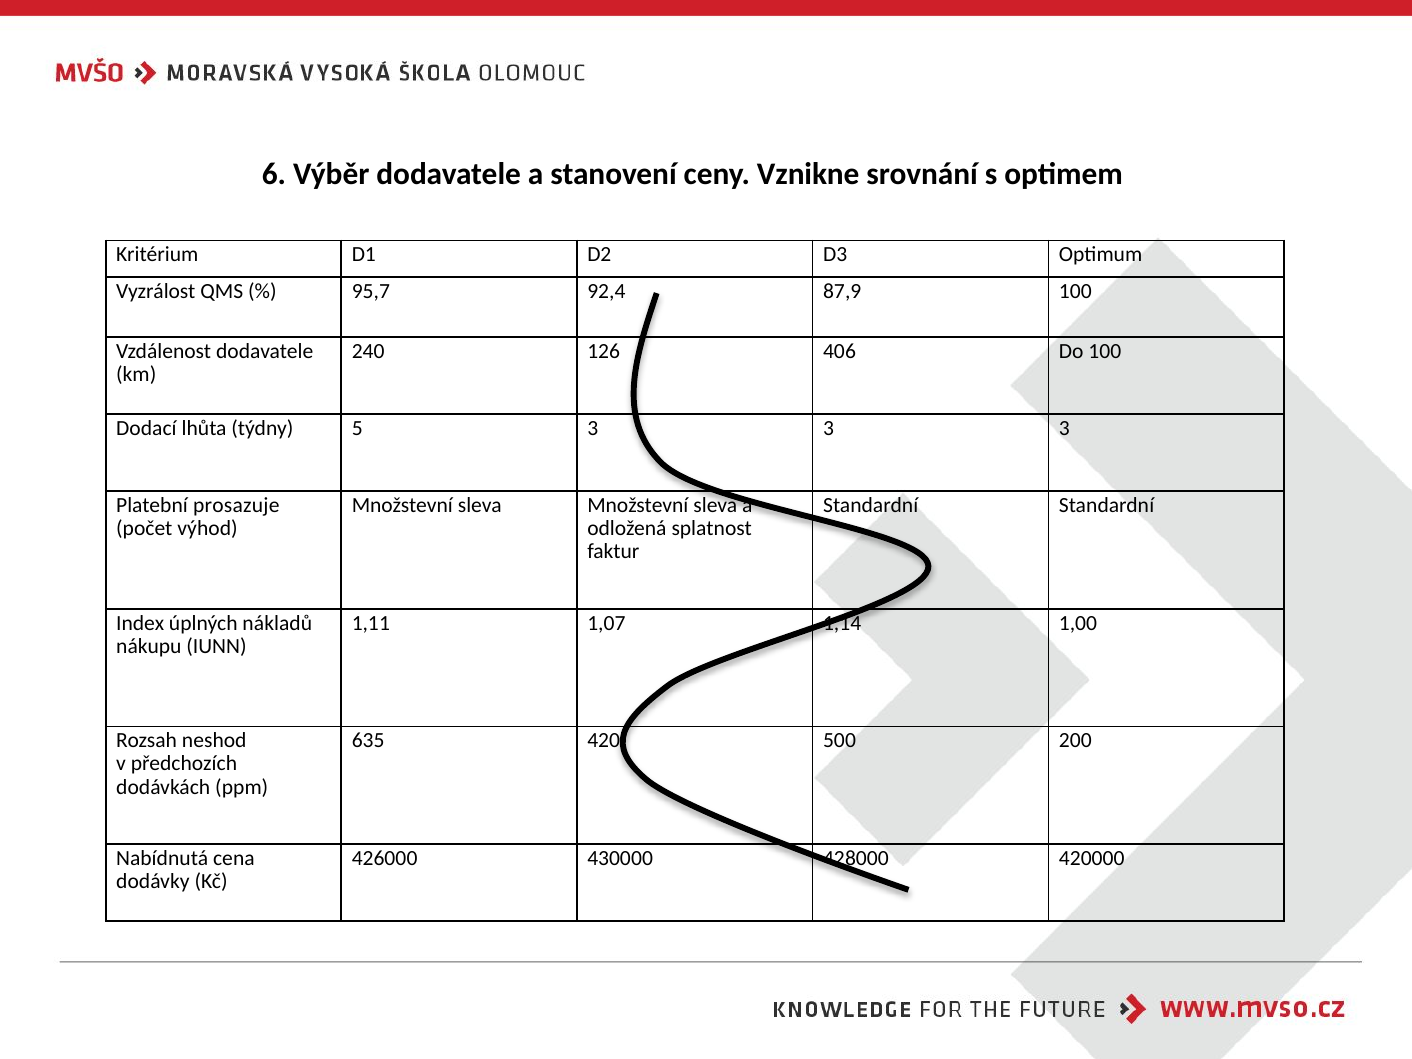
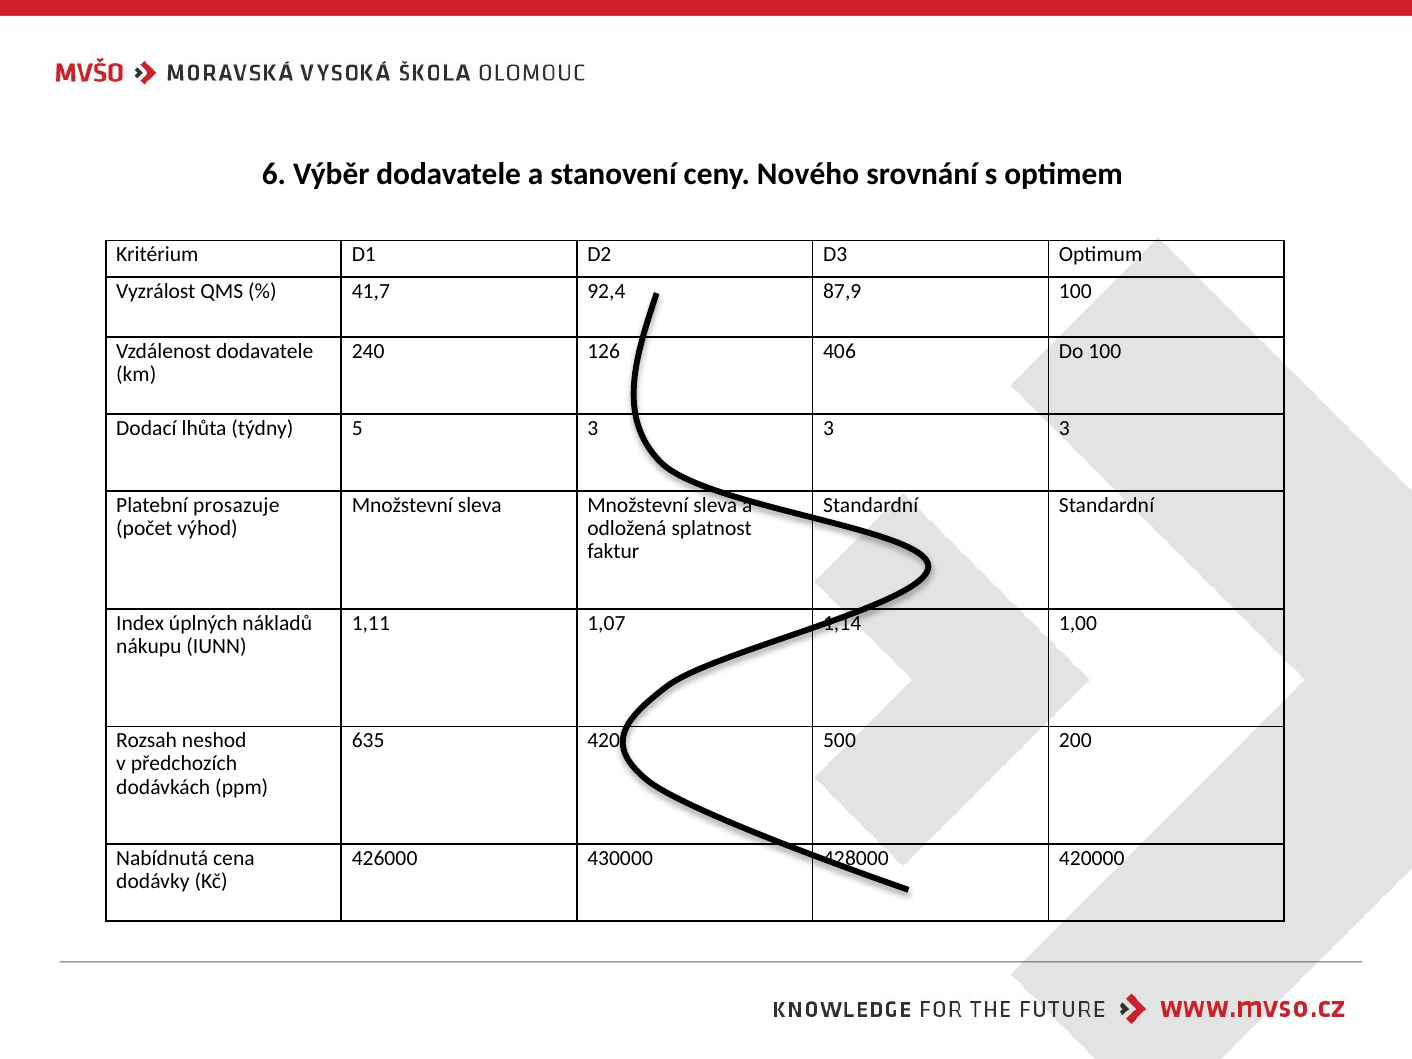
Vznikne: Vznikne -> Nového
95,7: 95,7 -> 41,7
